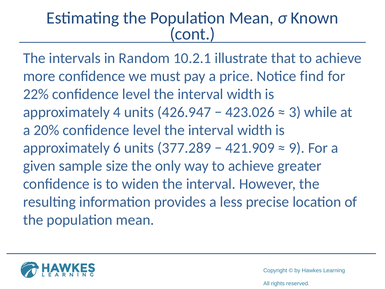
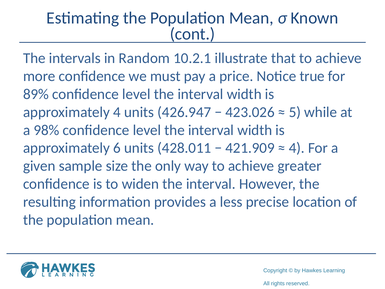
find: find -> true
22%: 22% -> 89%
3: 3 -> 5
20%: 20% -> 98%
377.289: 377.289 -> 428.011
9 at (297, 148): 9 -> 4
